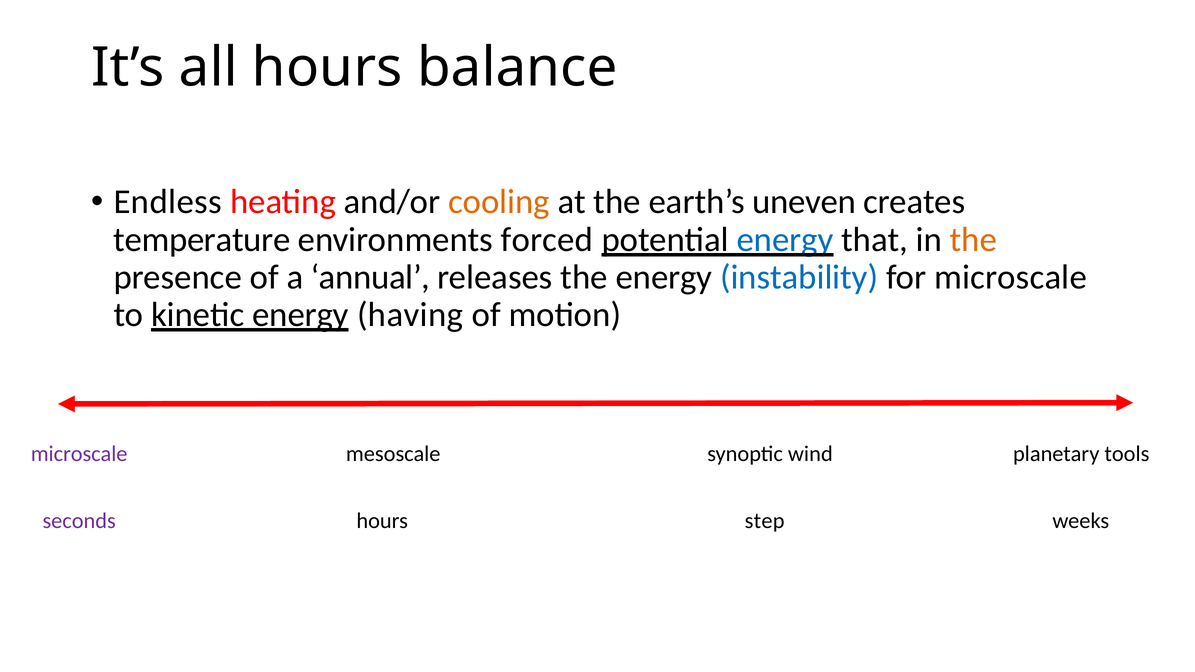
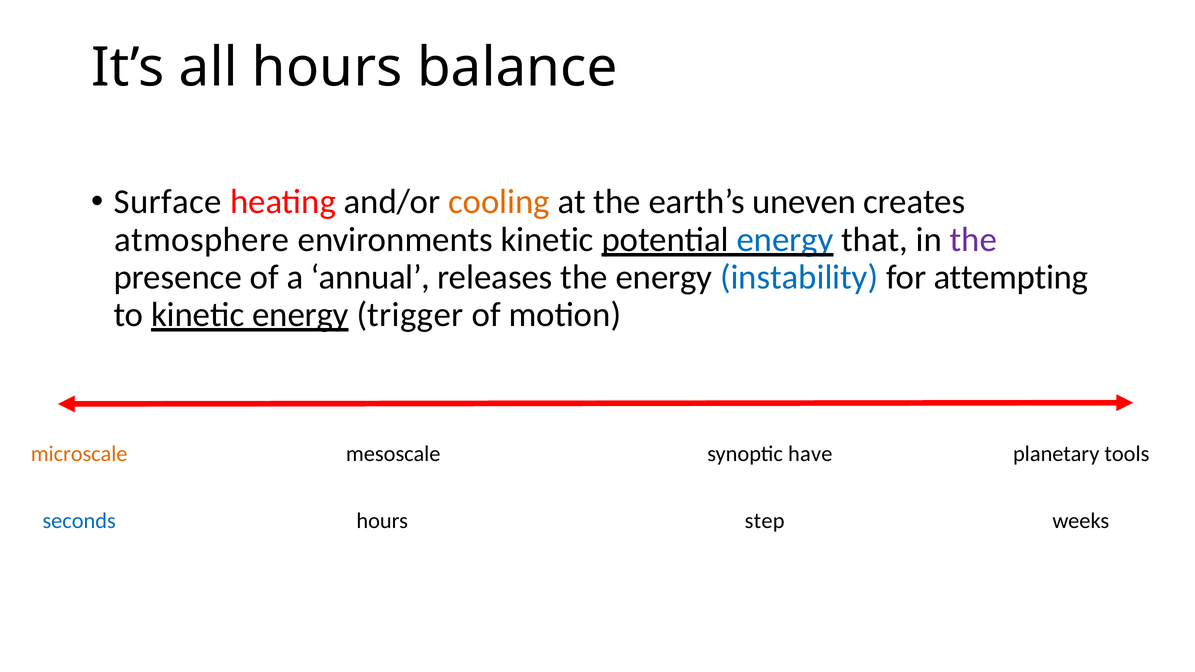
Endless: Endless -> Surface
temperature: temperature -> atmosphere
environments forced: forced -> kinetic
the at (973, 240) colour: orange -> purple
for microscale: microscale -> attempting
having: having -> trigger
microscale at (79, 454) colour: purple -> orange
wind: wind -> have
seconds colour: purple -> blue
